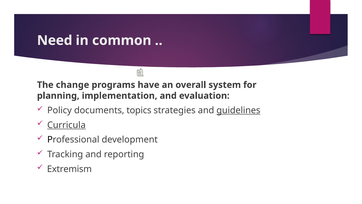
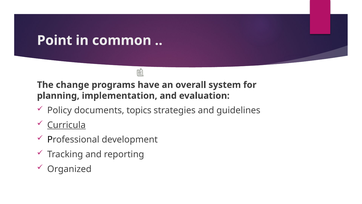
Need: Need -> Point
guidelines underline: present -> none
Extremism: Extremism -> Organized
